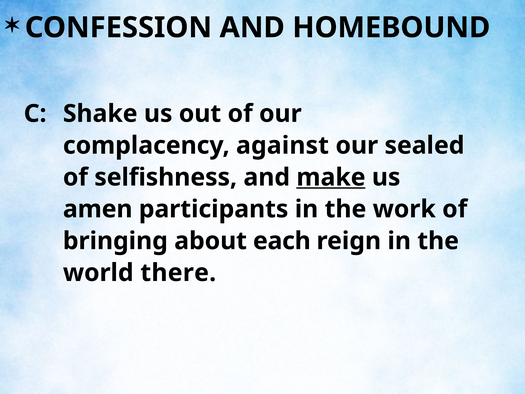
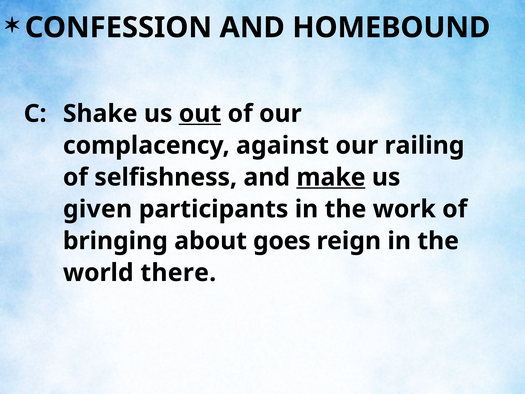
out underline: none -> present
sealed: sealed -> railing
amen: amen -> given
each: each -> goes
